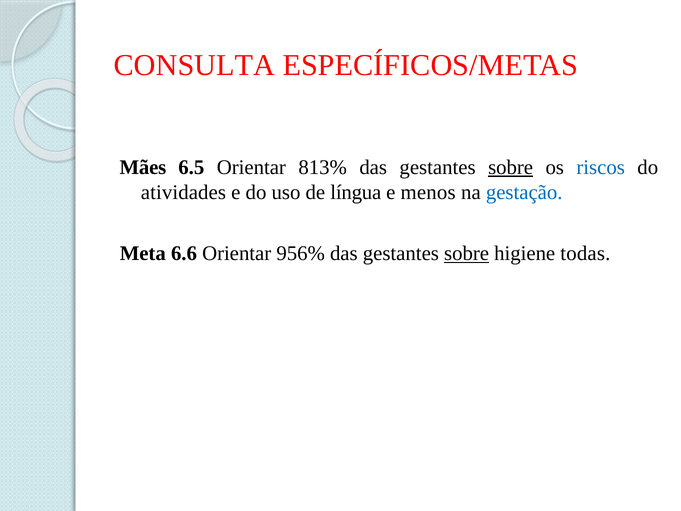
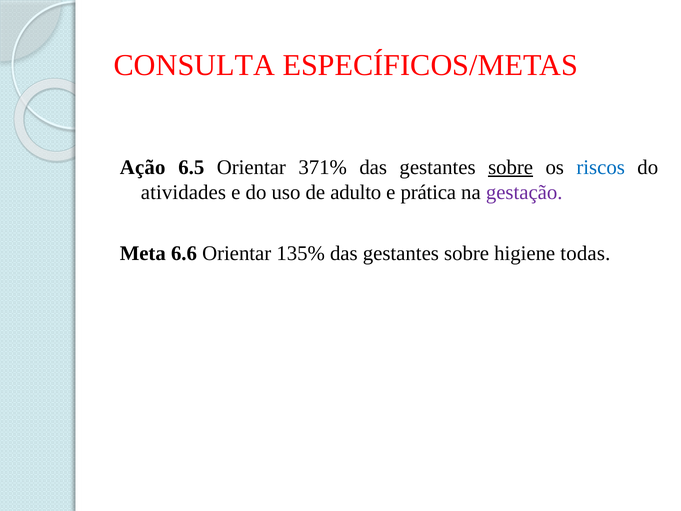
Mães: Mães -> Ação
813%: 813% -> 371%
língua: língua -> adulto
menos: menos -> prática
gestação colour: blue -> purple
956%: 956% -> 135%
sobre at (467, 253) underline: present -> none
